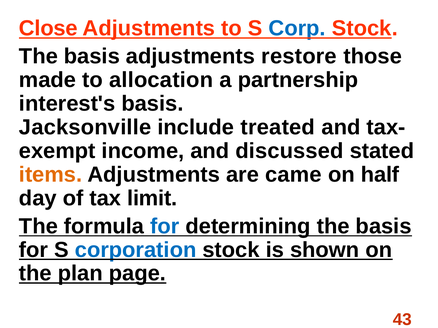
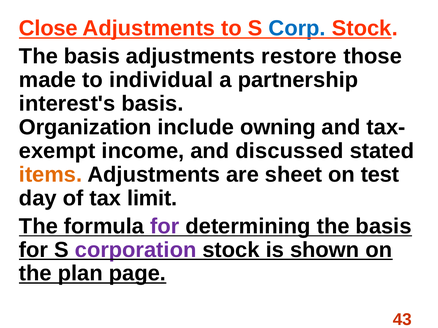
allocation: allocation -> individual
Jacksonville: Jacksonville -> Organization
treated: treated -> owning
came: came -> sheet
half: half -> test
for at (165, 227) colour: blue -> purple
corporation colour: blue -> purple
